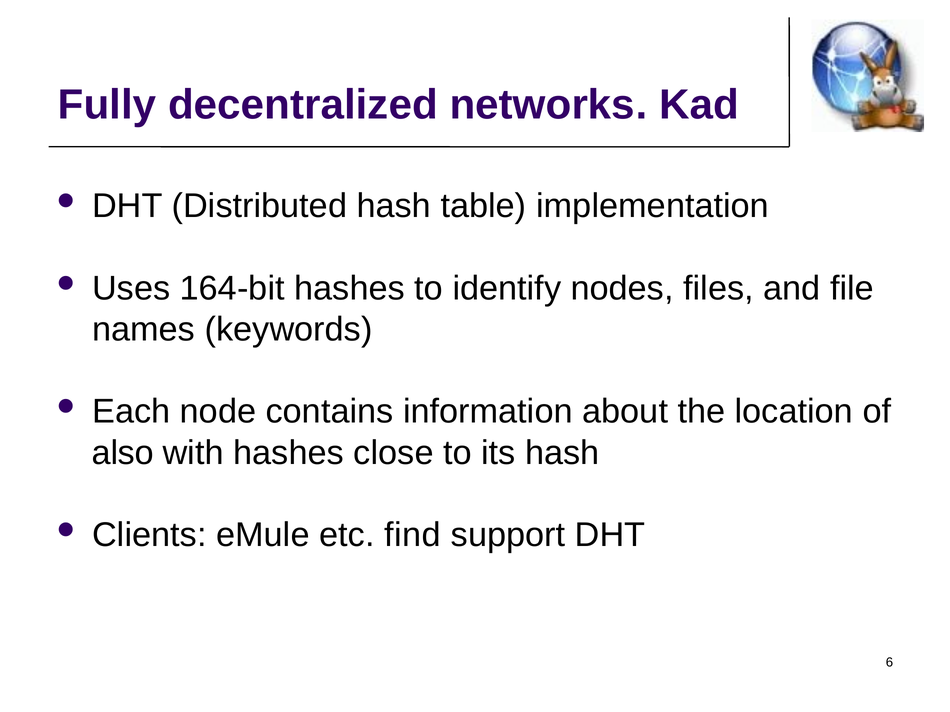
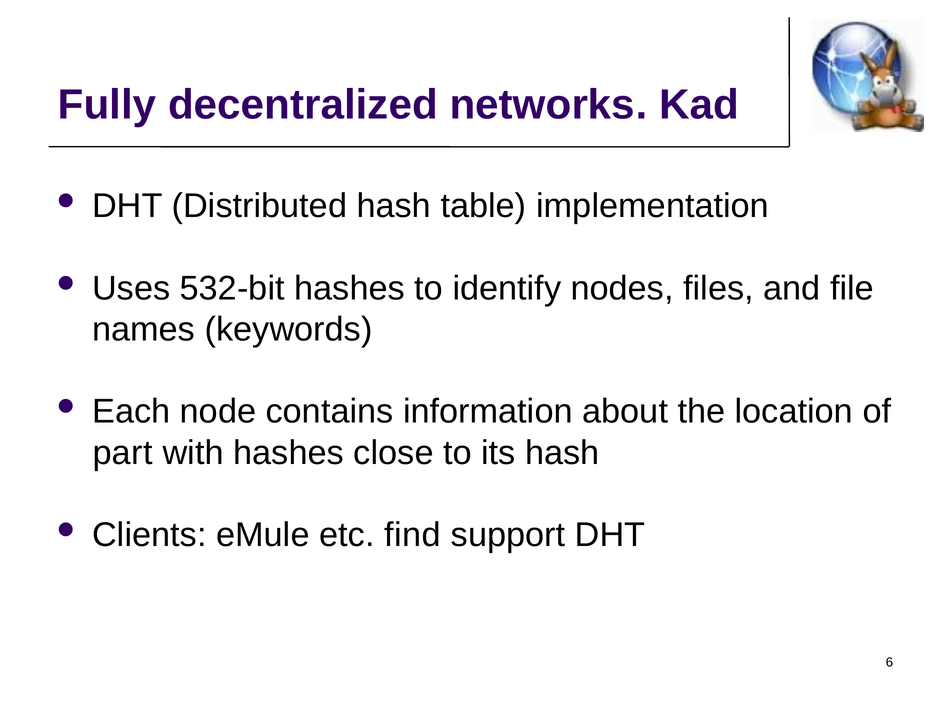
164-bit: 164-bit -> 532-bit
also: also -> part
